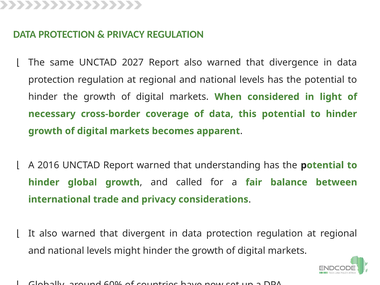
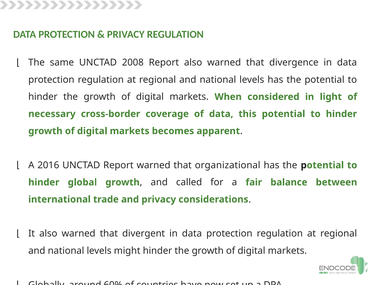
2027: 2027 -> 2008
understanding: understanding -> organizational
